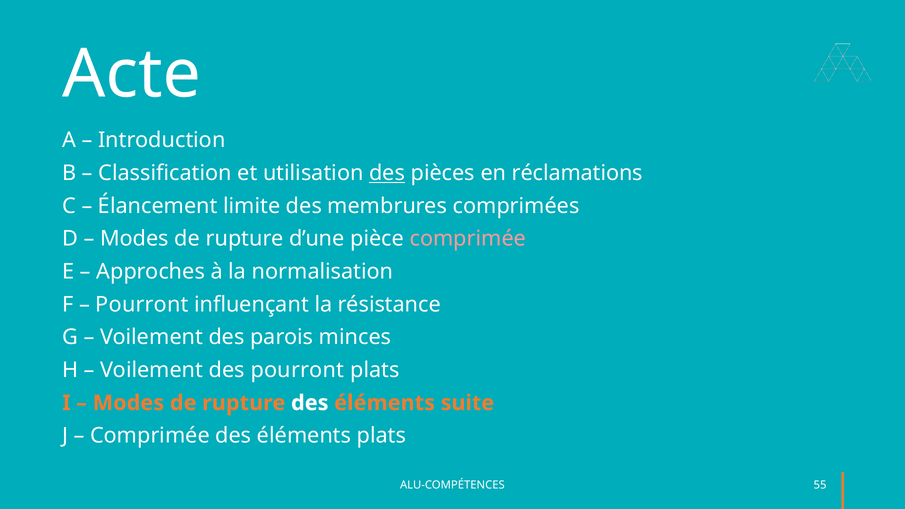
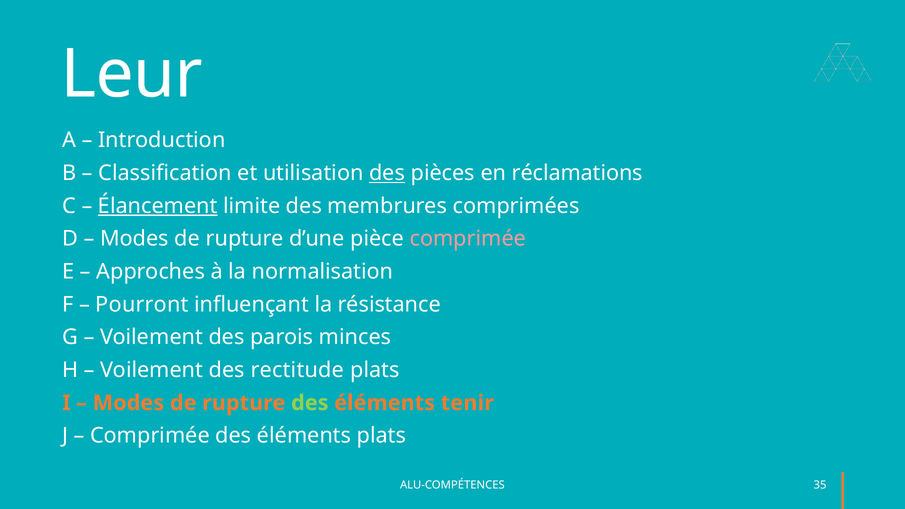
Acte: Acte -> Leur
Élancement underline: none -> present
des pourront: pourront -> rectitude
des at (310, 403) colour: white -> light green
suite: suite -> tenir
55: 55 -> 35
